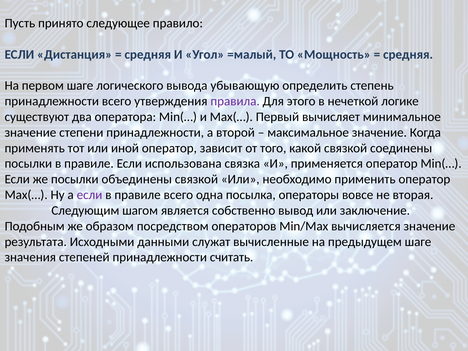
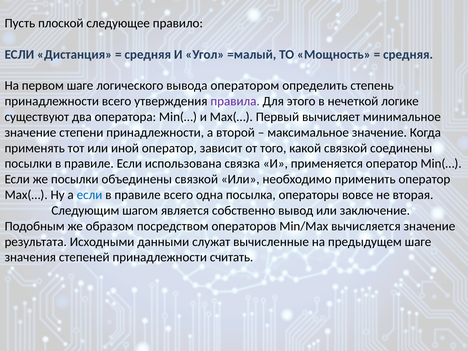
принято: принято -> плоской
убывающую: убывающую -> оператором
если at (90, 195) colour: purple -> blue
